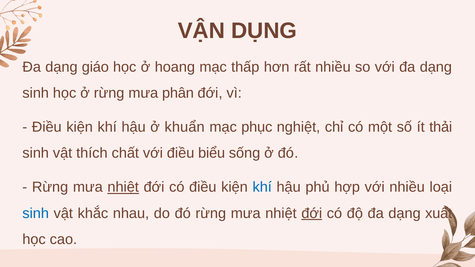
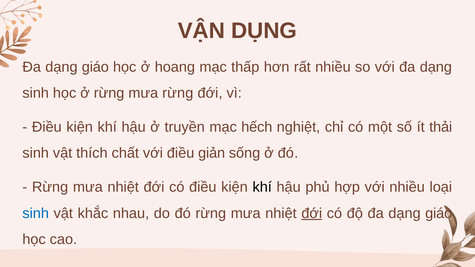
mưa phân: phân -> rừng
khuẩn: khuẩn -> truyền
phục: phục -> hếch
biểu: biểu -> giản
nhiệt at (123, 187) underline: present -> none
khí at (262, 187) colour: blue -> black
độ đa dạng xuất: xuất -> giáo
